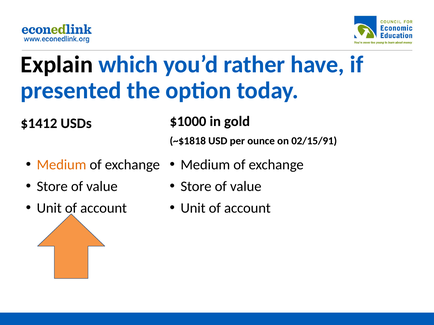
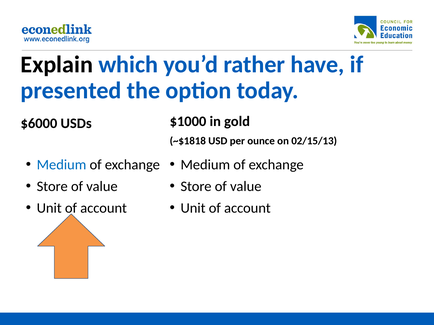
$1412: $1412 -> $6000
02/15/91: 02/15/91 -> 02/15/13
Medium at (62, 165) colour: orange -> blue
